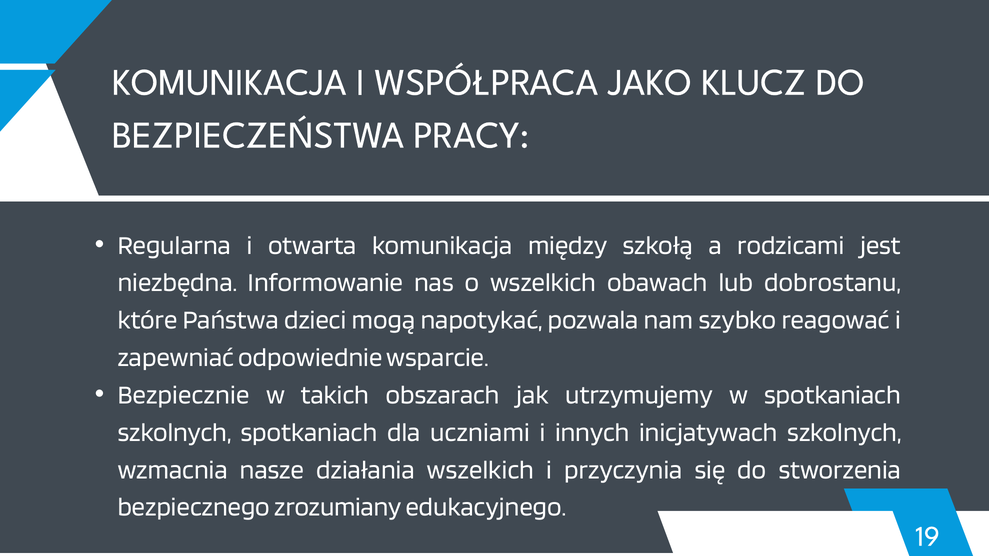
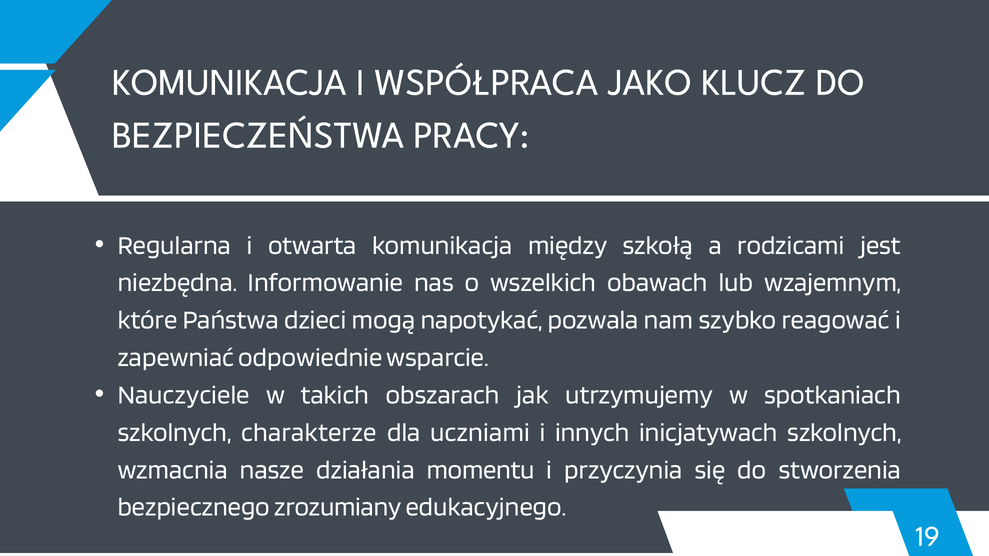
dobrostanu: dobrostanu -> wzajemnym
Bezpiecznie: Bezpiecznie -> Nauczyciele
szkolnych spotkaniach: spotkaniach -> charakterze
działania wszelkich: wszelkich -> momentu
